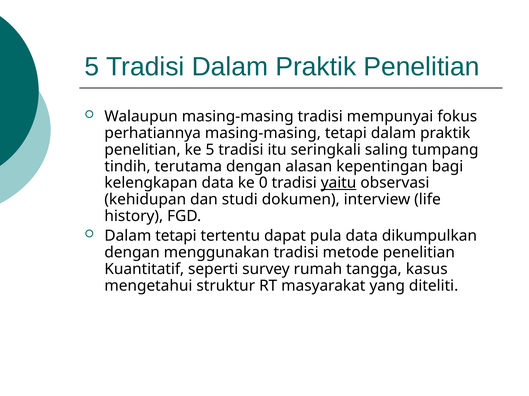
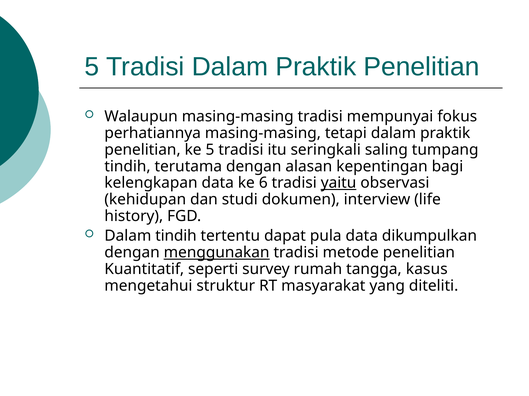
0: 0 -> 6
Dalam tetapi: tetapi -> tindih
menggunakan underline: none -> present
